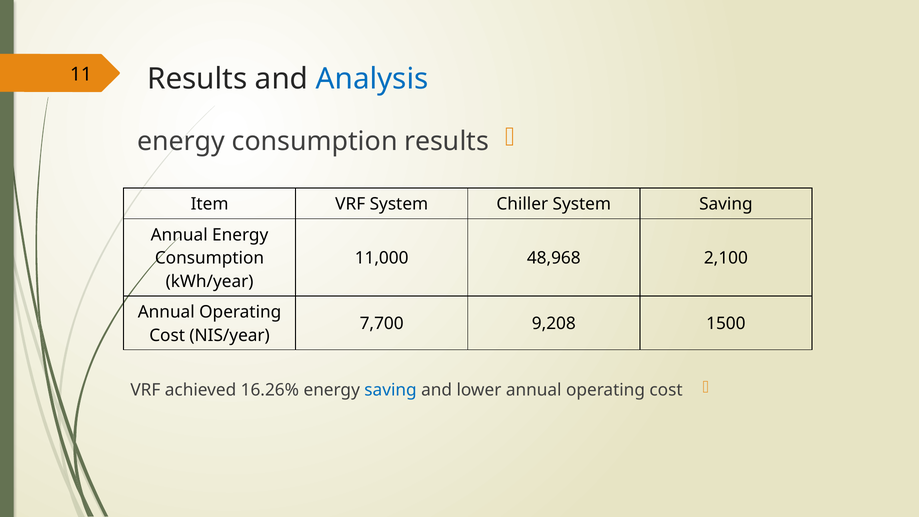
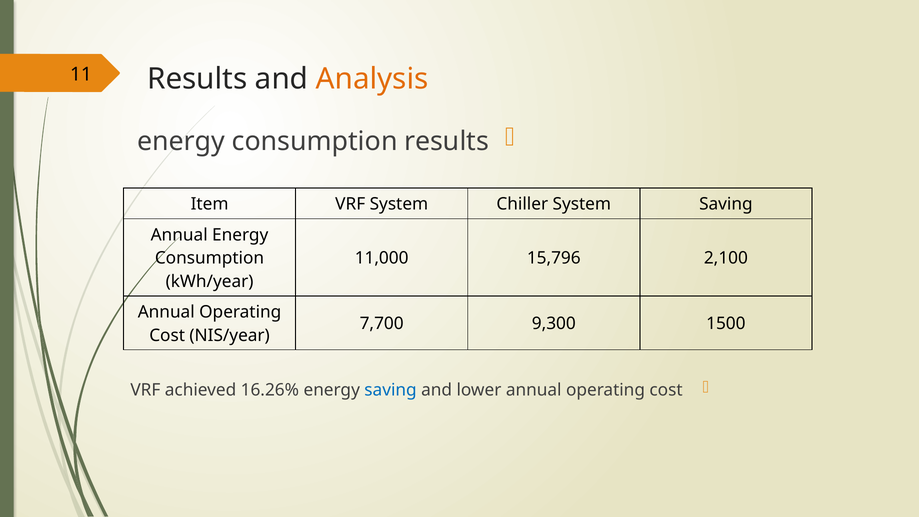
Analysis colour: blue -> orange
48,968: 48,968 -> 15,796
9,208: 9,208 -> 9,300
